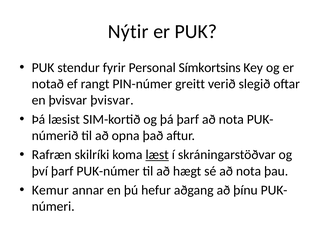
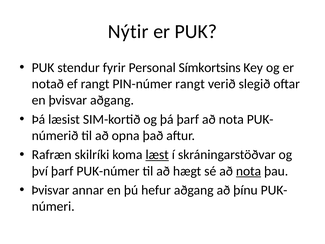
PIN-númer greitt: greitt -> rangt
þvisvar þvisvar: þvisvar -> aðgang
nota at (249, 171) underline: none -> present
Kemur at (50, 190): Kemur -> Þvisvar
